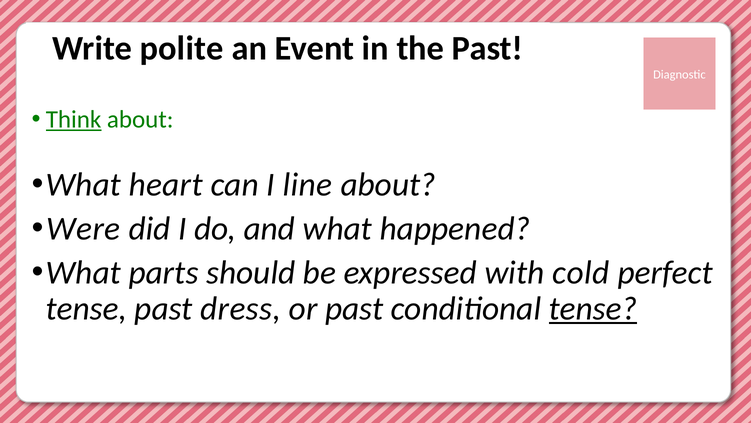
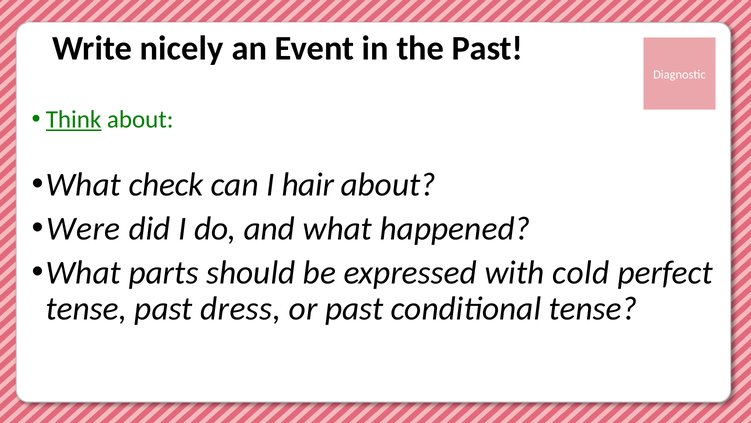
polite: polite -> nicely
heart: heart -> check
line: line -> hair
tense at (593, 308) underline: present -> none
